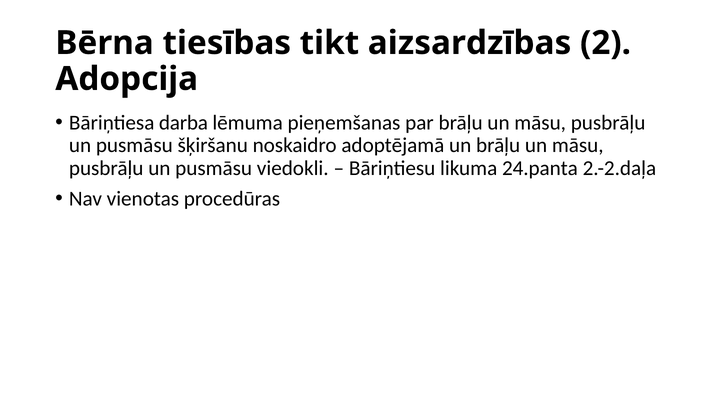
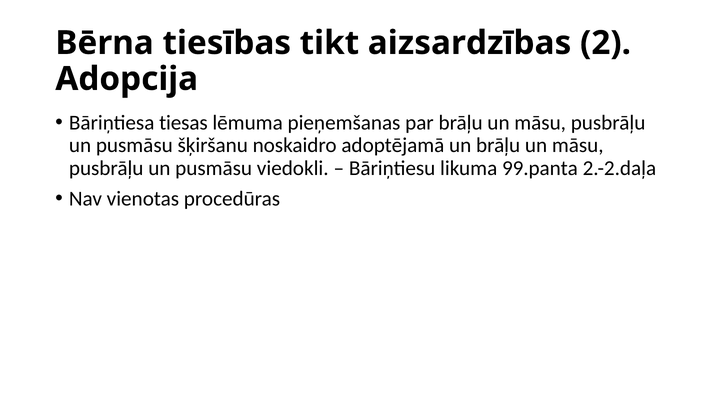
darba: darba -> tiesas
24.panta: 24.panta -> 99.panta
